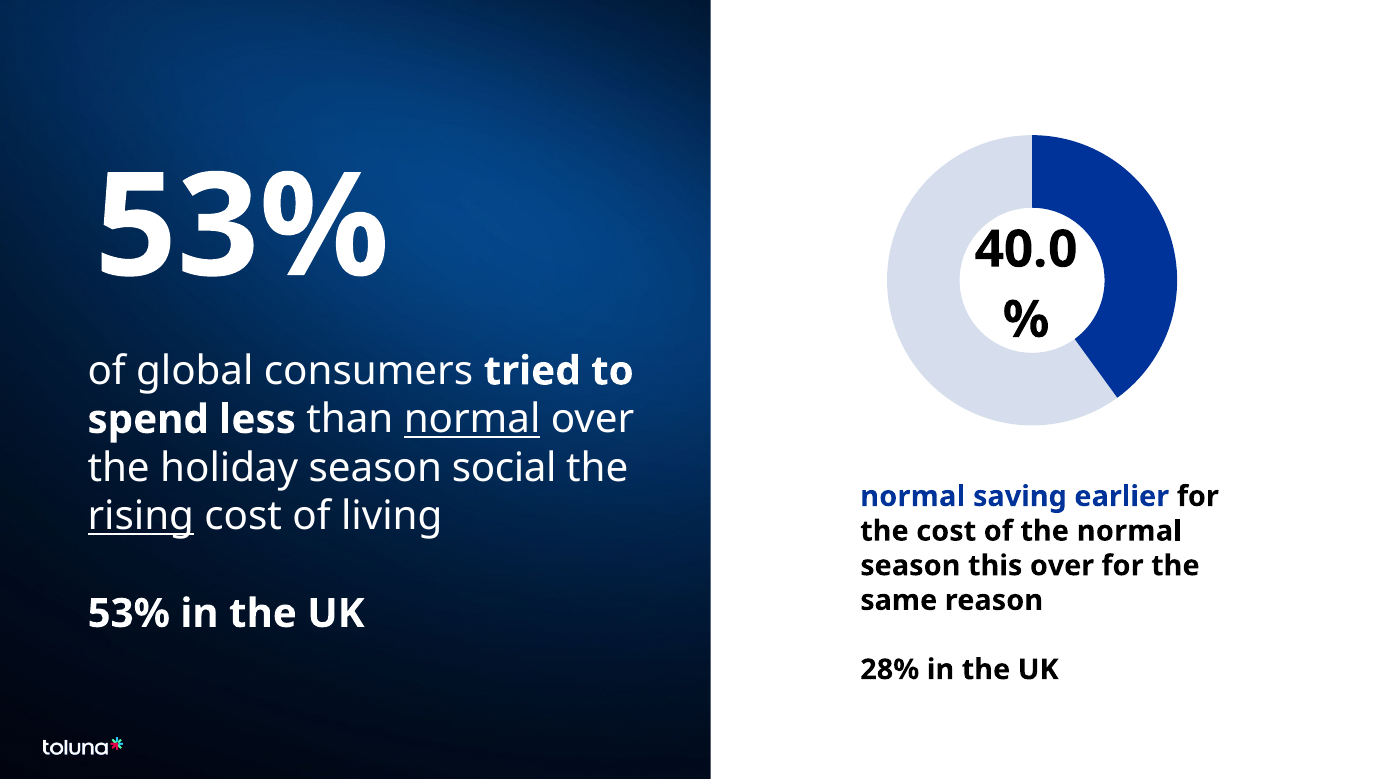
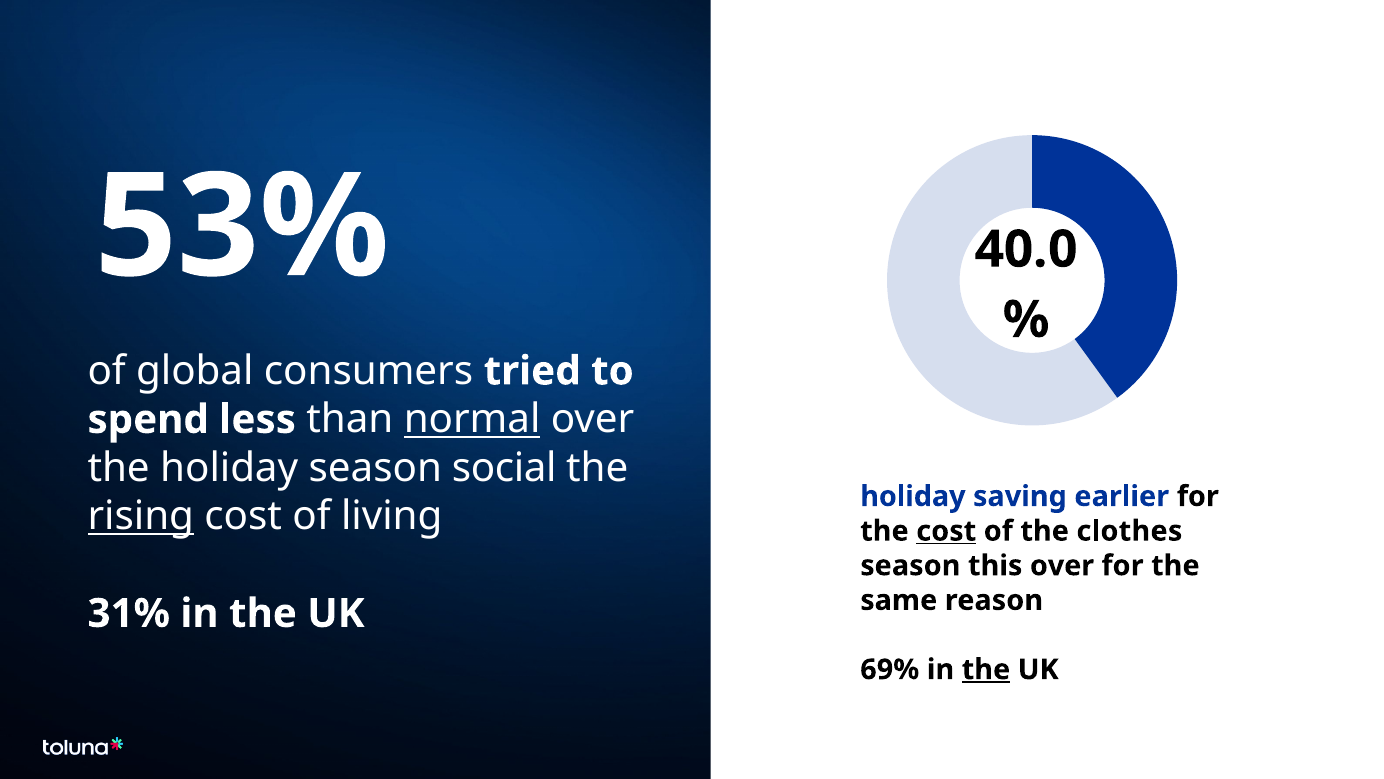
normal at (913, 496): normal -> holiday
cost at (946, 531) underline: none -> present
the normal: normal -> clothes
53% at (129, 613): 53% -> 31%
28%: 28% -> 69%
the at (986, 669) underline: none -> present
